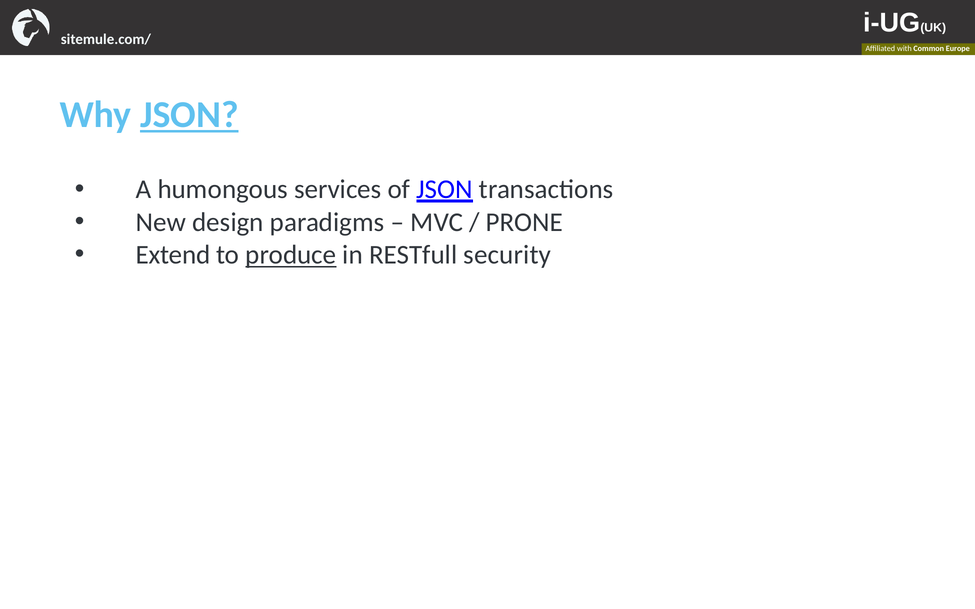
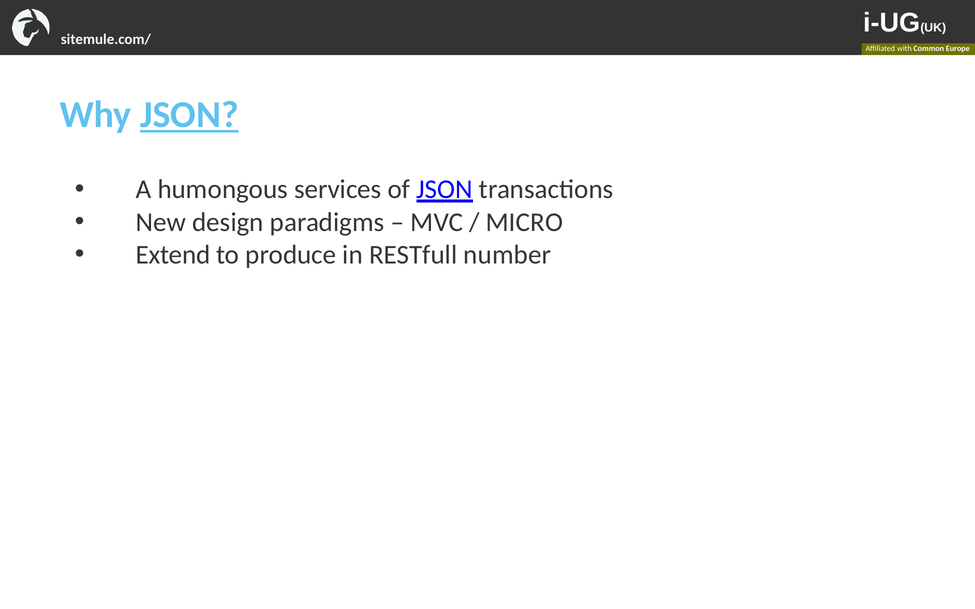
PRONE: PRONE -> MICRO
produce underline: present -> none
security: security -> number
